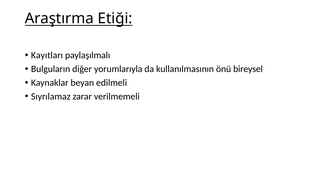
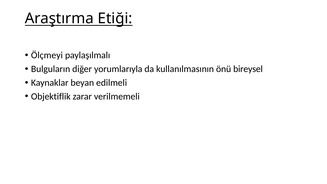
Kayıtları: Kayıtları -> Ölçmeyi
Sıyrılamaz: Sıyrılamaz -> Objektiflik
